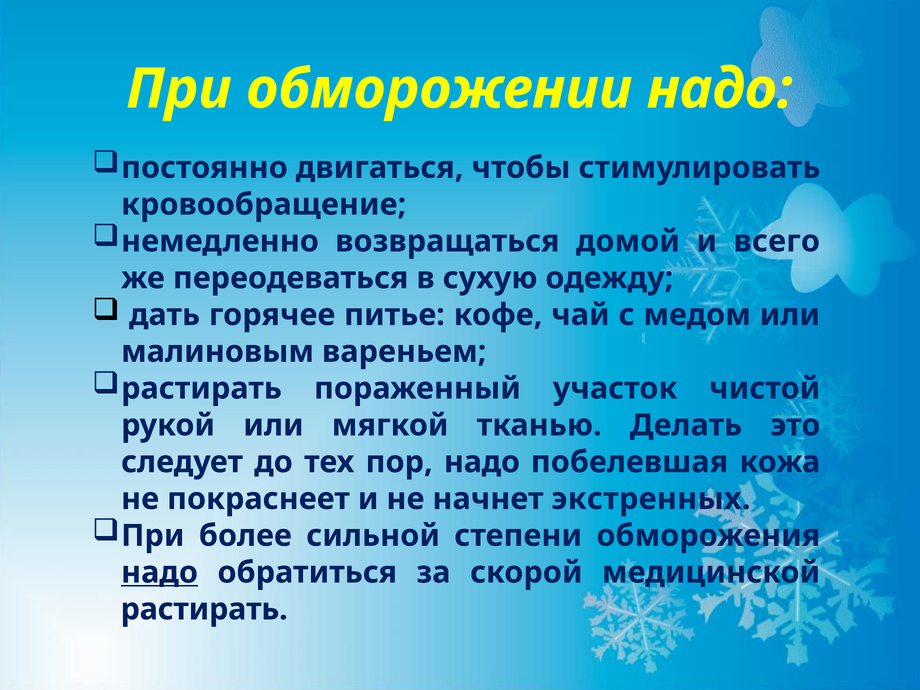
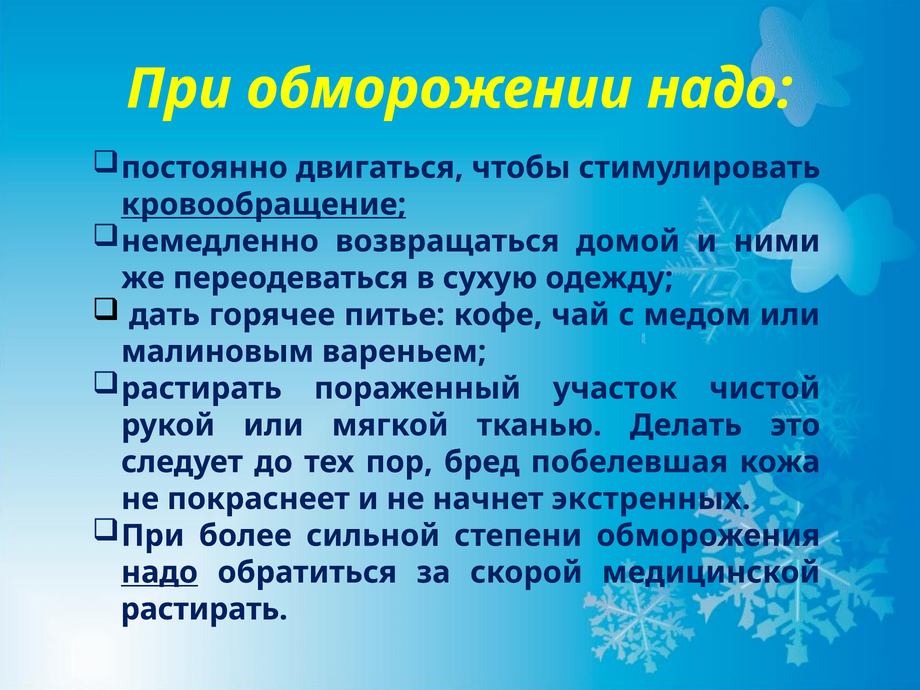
кровообращение underline: none -> present
всего: всего -> ними
пор надо: надо -> бред
